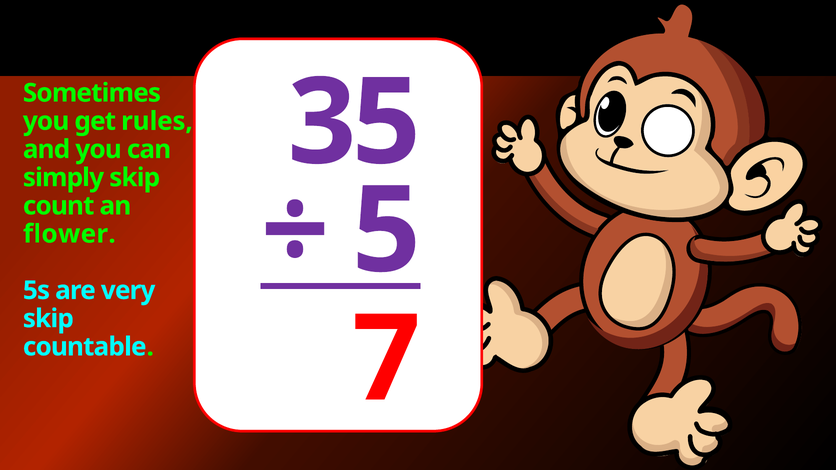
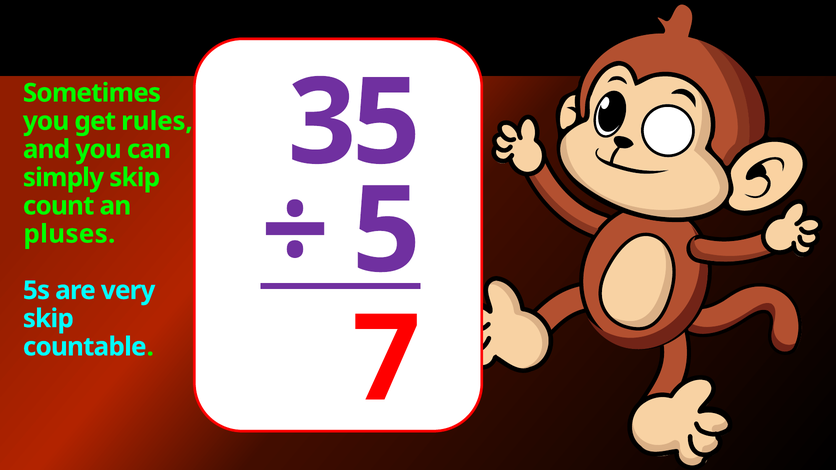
flower: flower -> pluses
